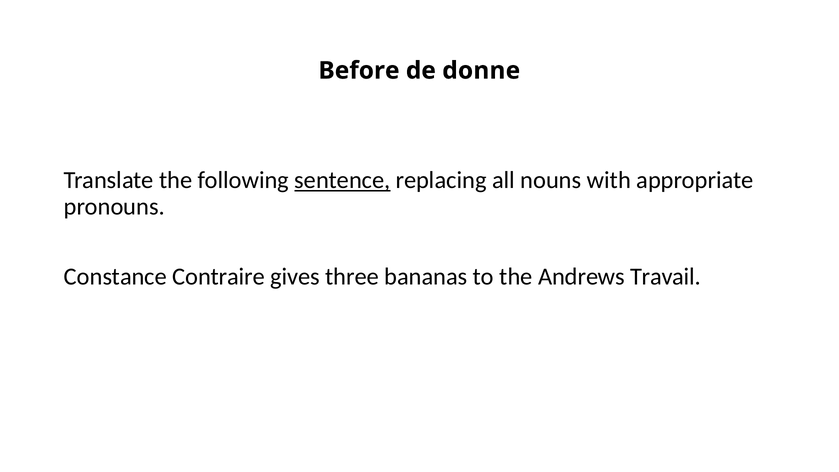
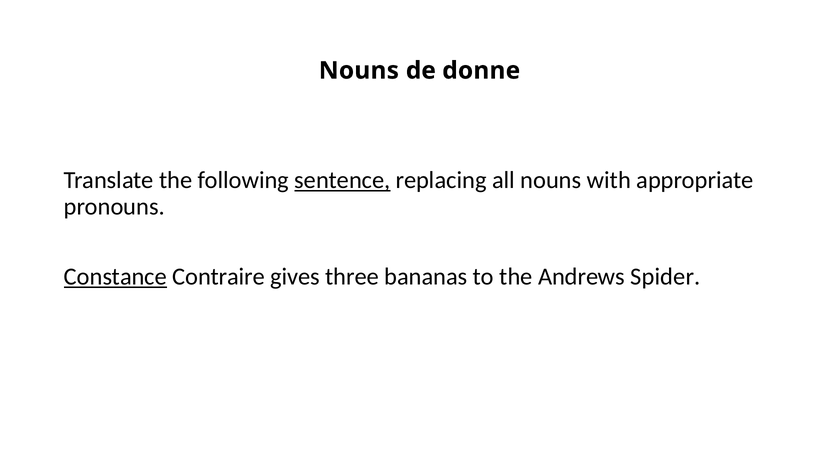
Before at (359, 71): Before -> Nouns
Constance underline: none -> present
Travail: Travail -> Spider
